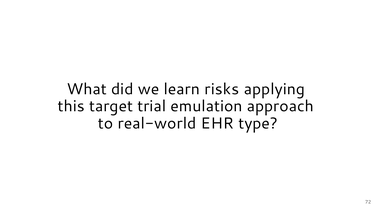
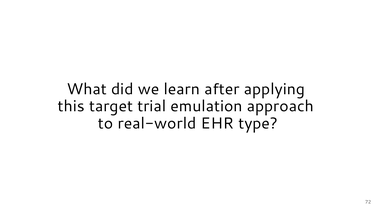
risks: risks -> after
